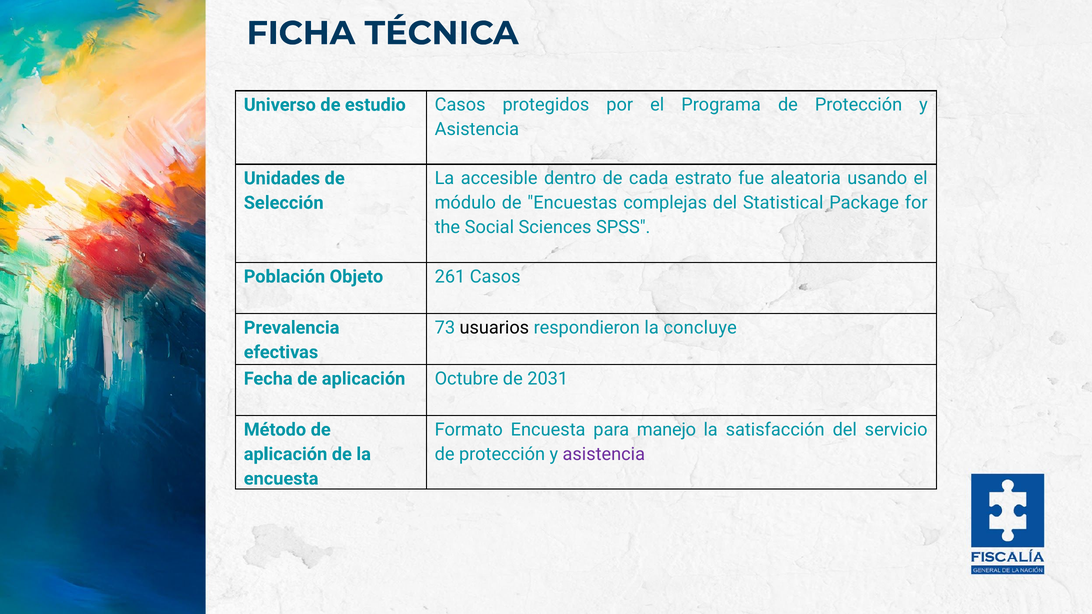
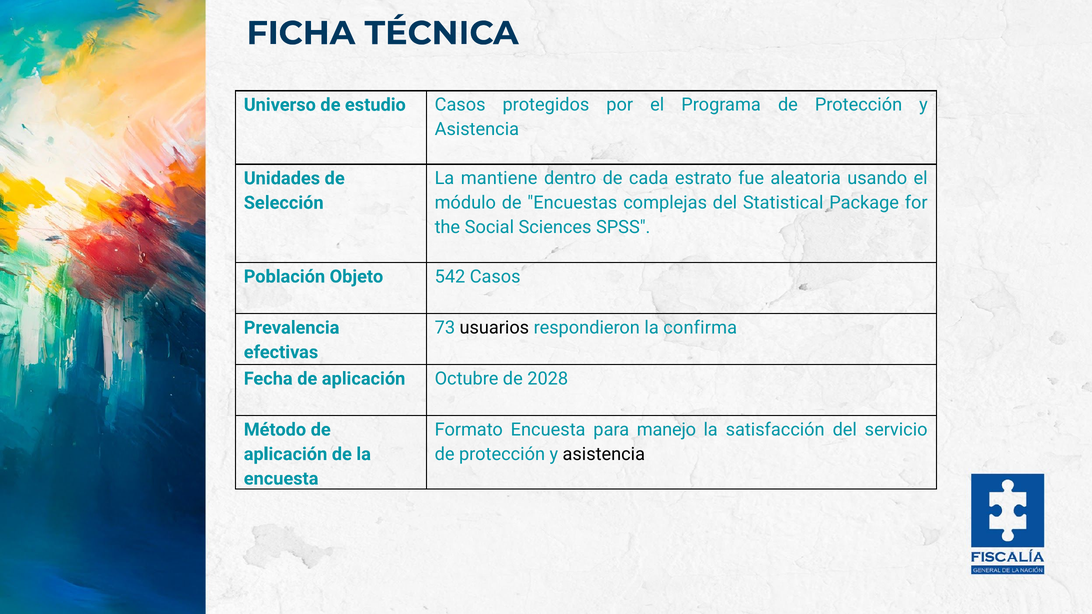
accesible: accesible -> mantiene
261: 261 -> 542
concluye: concluye -> confirma
2031: 2031 -> 2028
asistencia at (604, 454) colour: purple -> black
